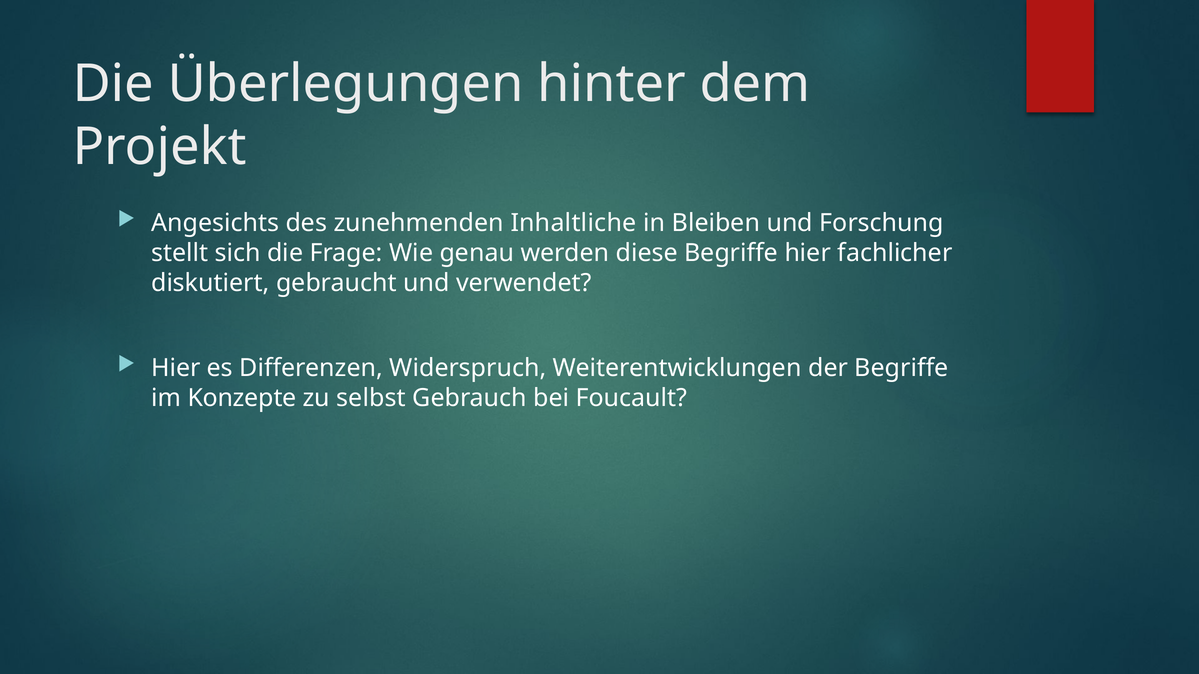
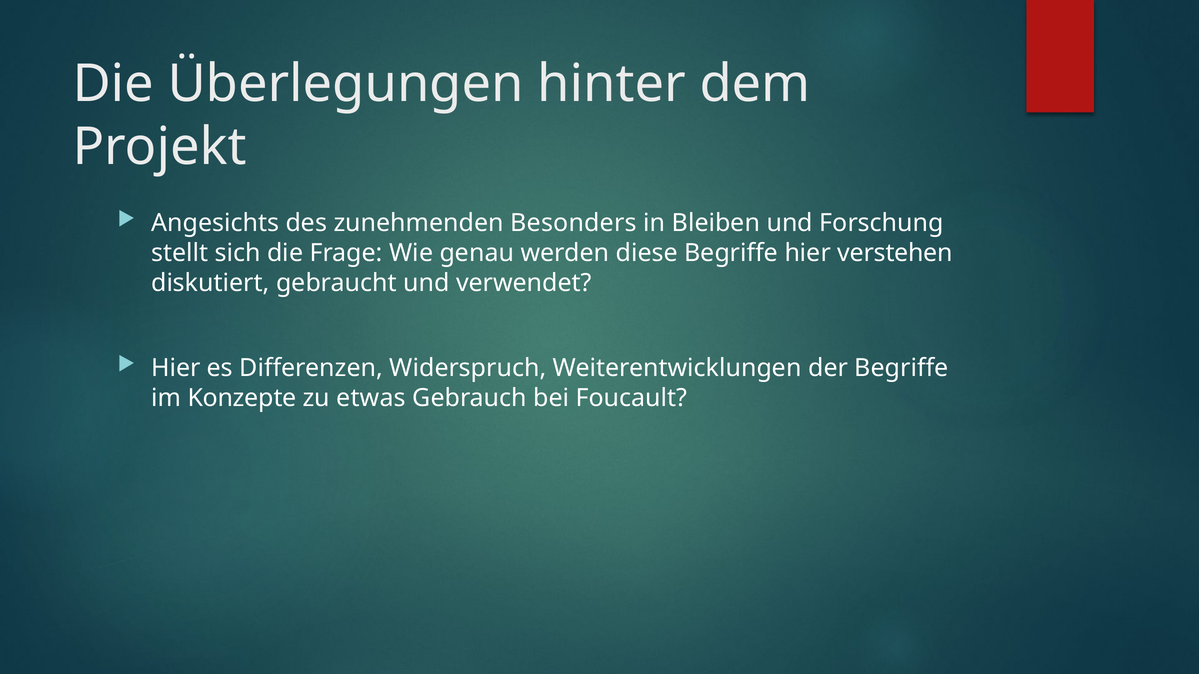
Inhaltliche: Inhaltliche -> Besonders
fachlicher: fachlicher -> verstehen
selbst: selbst -> etwas
